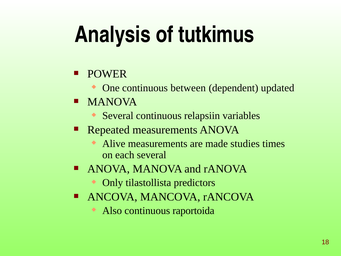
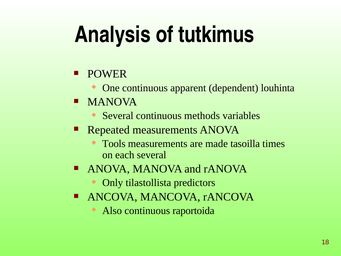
between: between -> apparent
updated: updated -> louhinta
relapsiin: relapsiin -> methods
Alive: Alive -> Tools
studies: studies -> tasoilla
